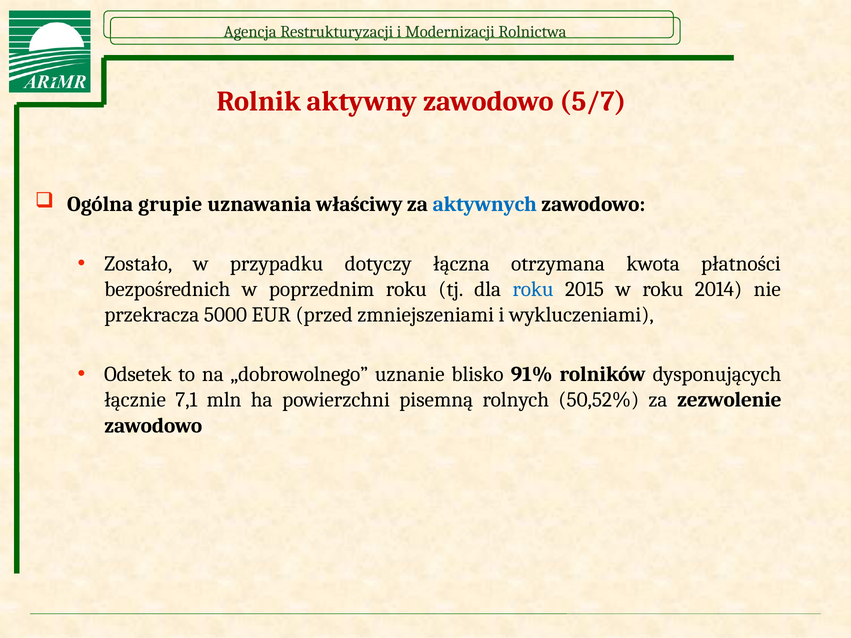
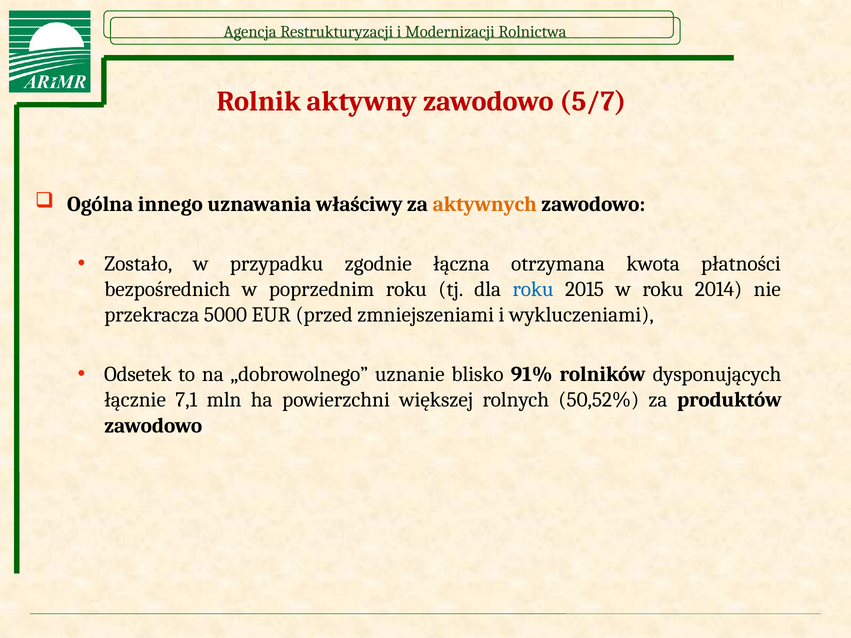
grupie: grupie -> innego
aktywnych colour: blue -> orange
dotyczy: dotyczy -> zgodnie
pisemną: pisemną -> większej
zezwolenie: zezwolenie -> produktów
